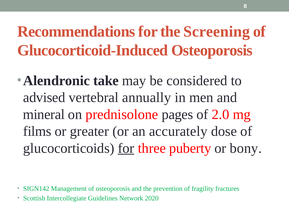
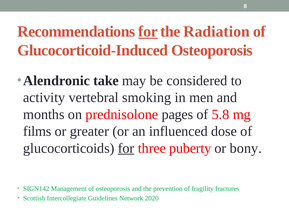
for at (148, 32) underline: none -> present
Screening: Screening -> Radiation
advised: advised -> activity
annually: annually -> smoking
mineral: mineral -> months
2.0: 2.0 -> 5.8
accurately: accurately -> influenced
